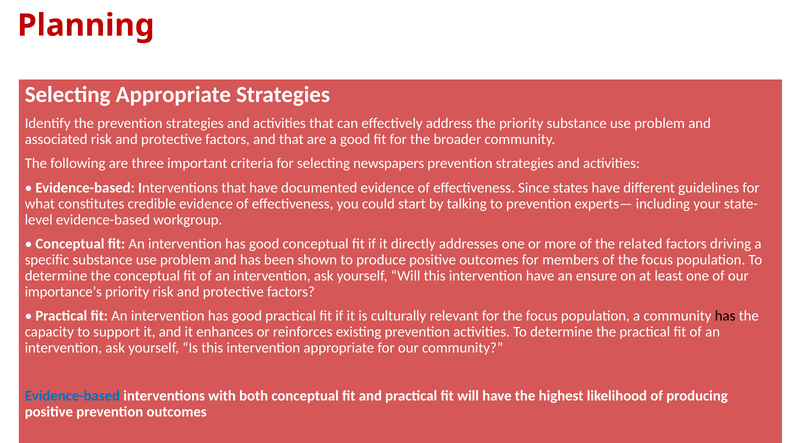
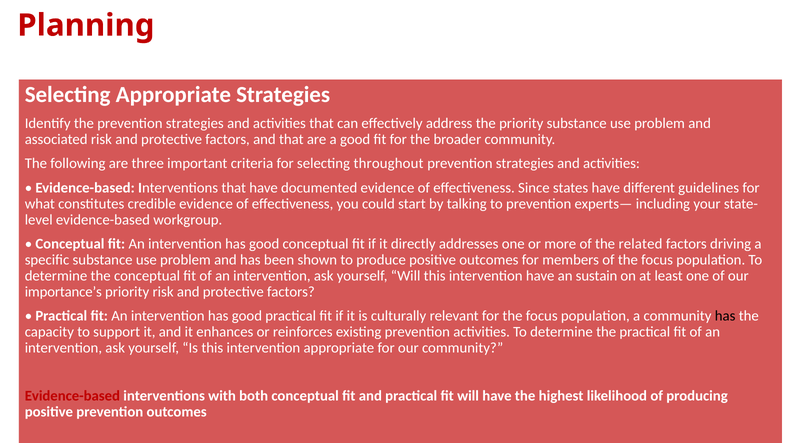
newspapers: newspapers -> throughout
ensure: ensure -> sustain
Evidence-based at (72, 396) colour: blue -> red
